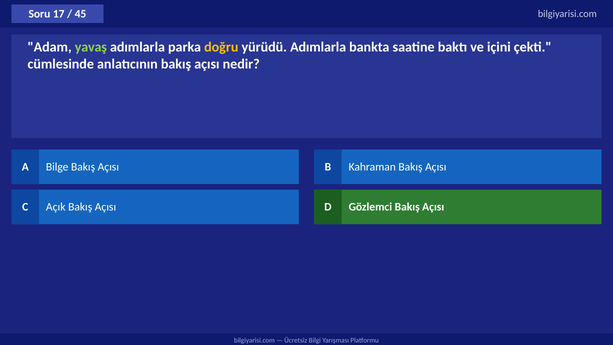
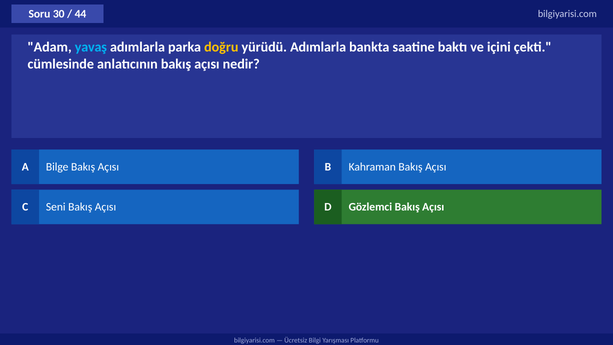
17: 17 -> 30
45: 45 -> 44
yavaş colour: light green -> light blue
Açık: Açık -> Seni
